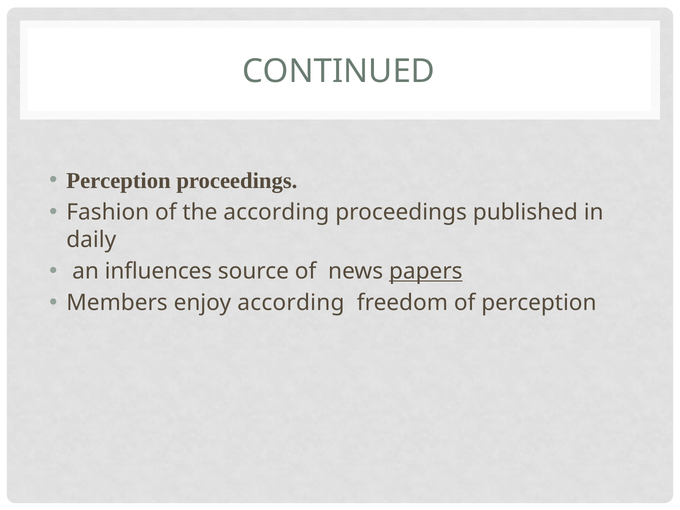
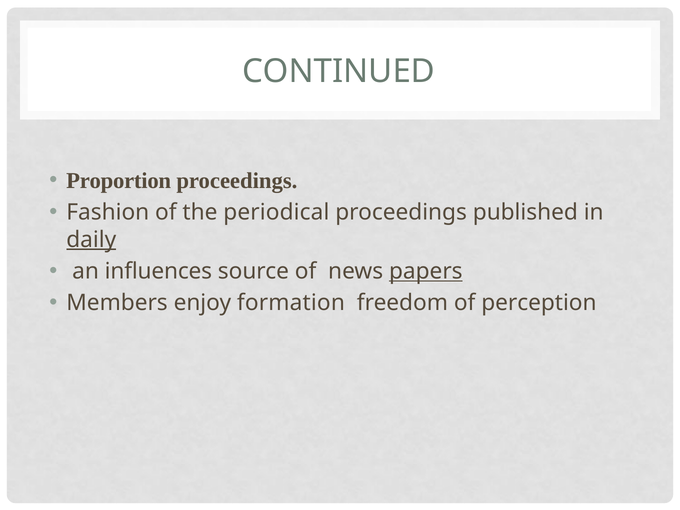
Perception at (119, 181): Perception -> Proportion
the according: according -> periodical
daily underline: none -> present
enjoy according: according -> formation
